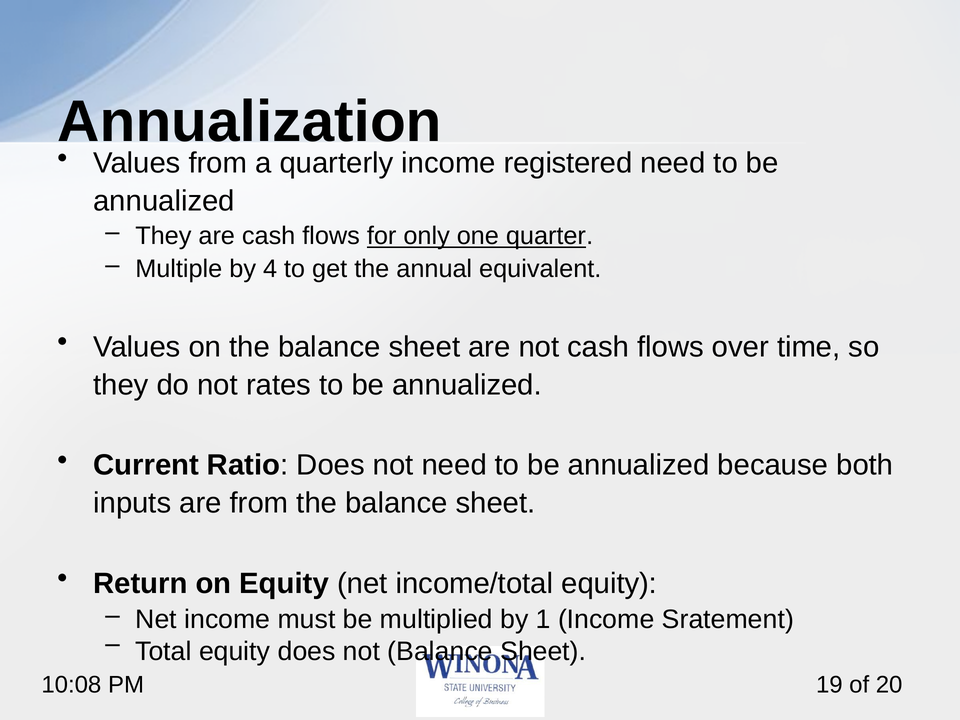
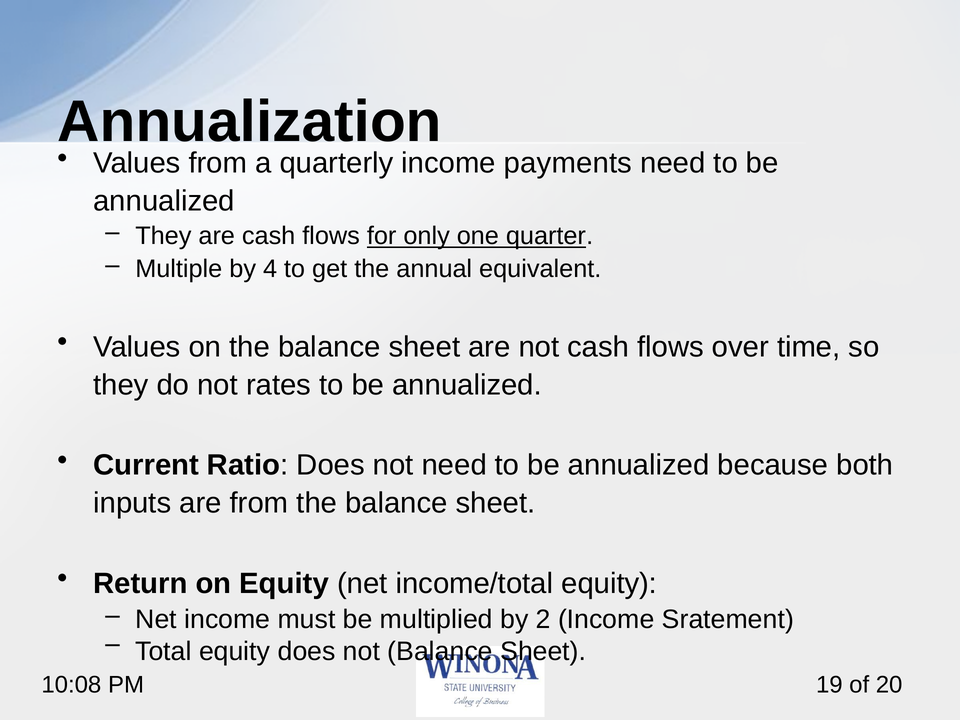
registered: registered -> payments
1: 1 -> 2
